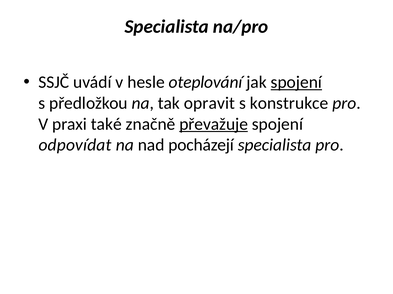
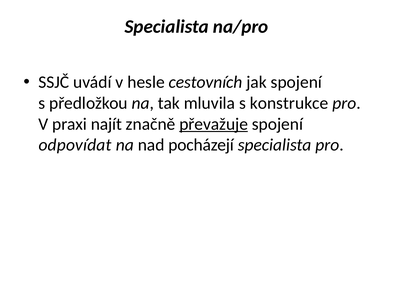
oteplování: oteplování -> cestovních
spojení at (296, 82) underline: present -> none
opravit: opravit -> mluvila
také: také -> najít
